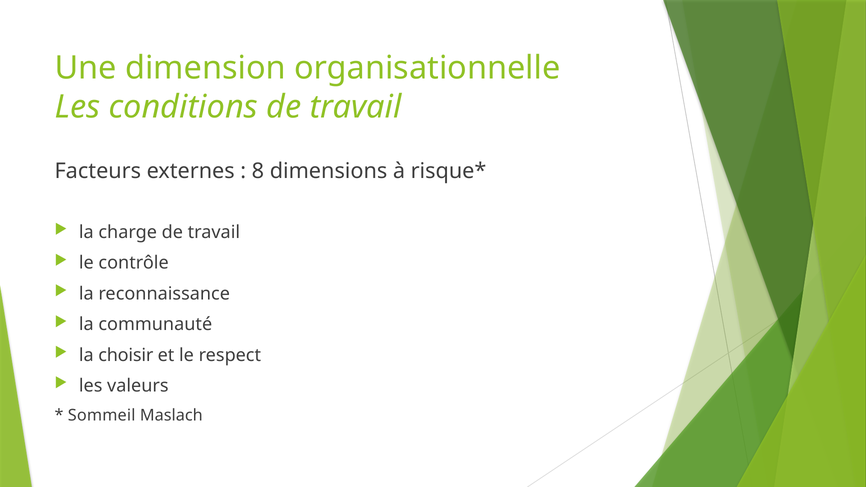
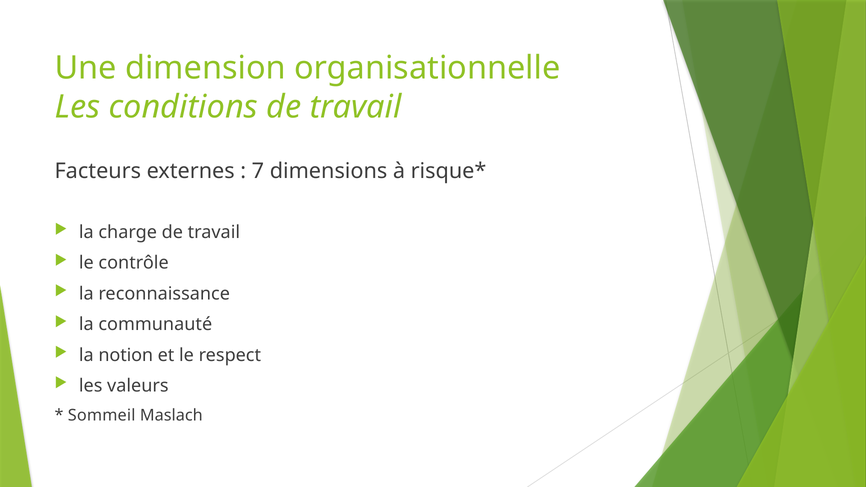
8: 8 -> 7
choisir: choisir -> notion
